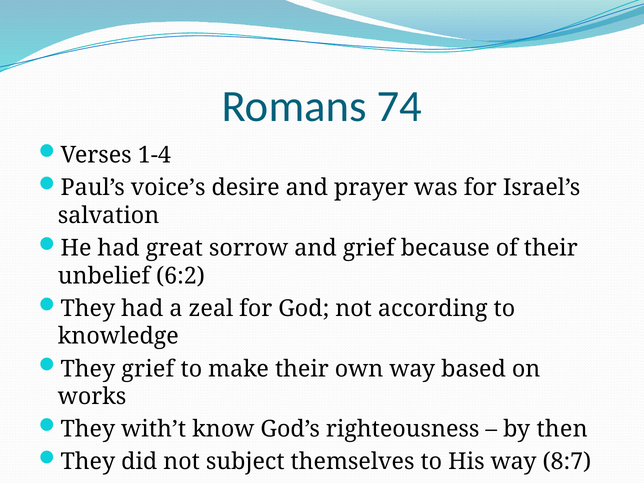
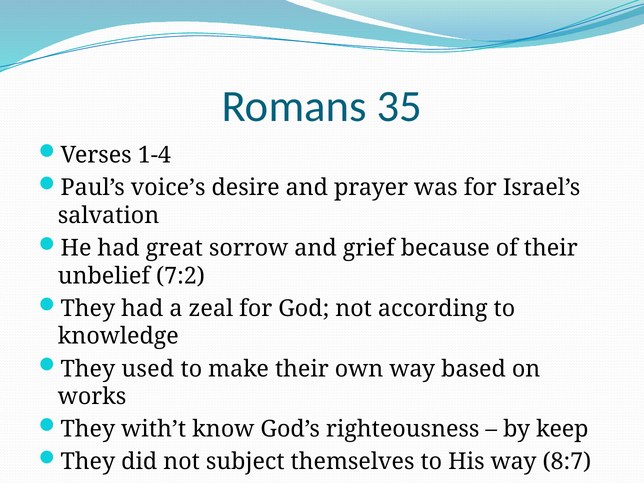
74: 74 -> 35
6:2: 6:2 -> 7:2
They grief: grief -> used
then: then -> keep
